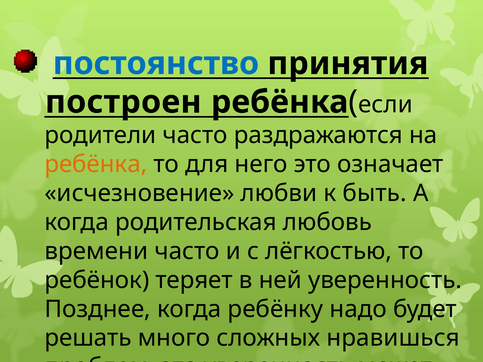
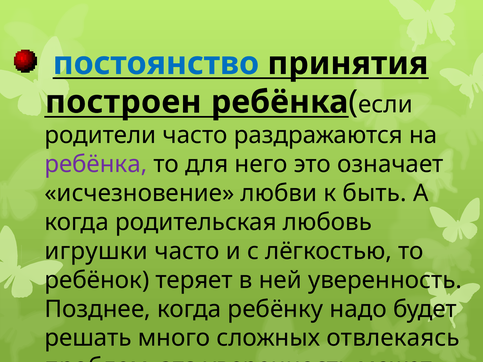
ребёнка at (96, 164) colour: orange -> purple
времени: времени -> игрушки
нравишься: нравишься -> отвлекаясь
